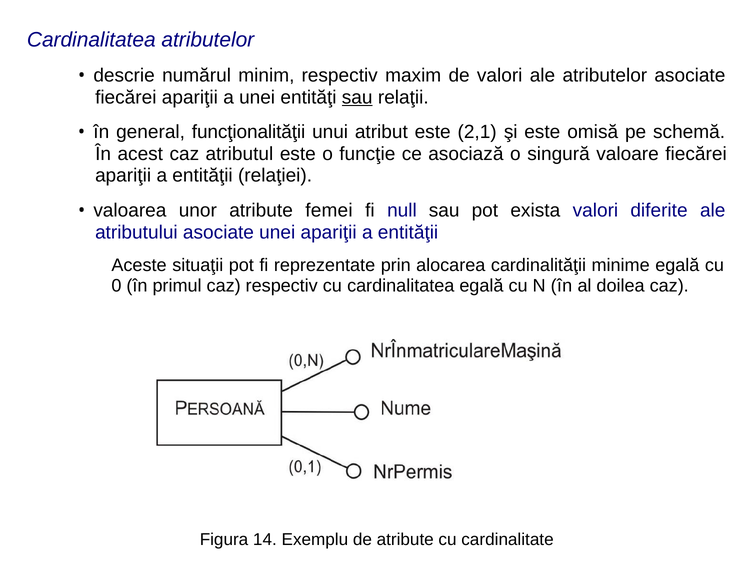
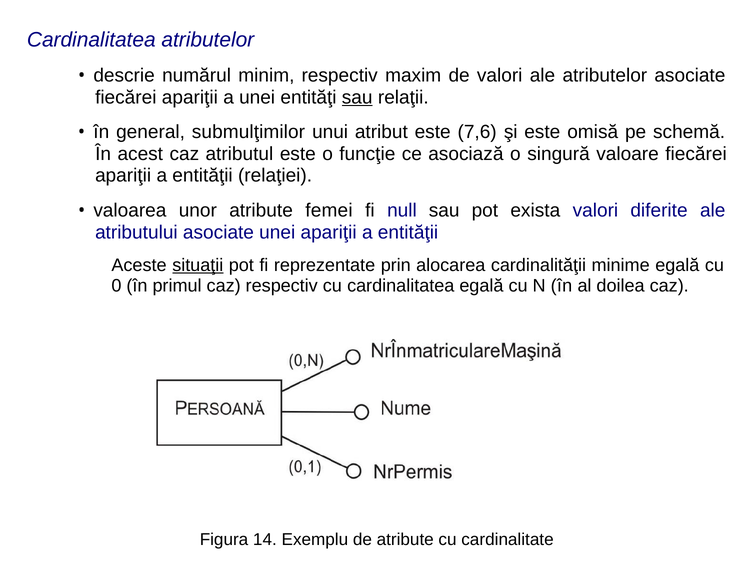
funcţionalităţii: funcţionalităţii -> submulţimilor
2,1: 2,1 -> 7,6
situaţii underline: none -> present
